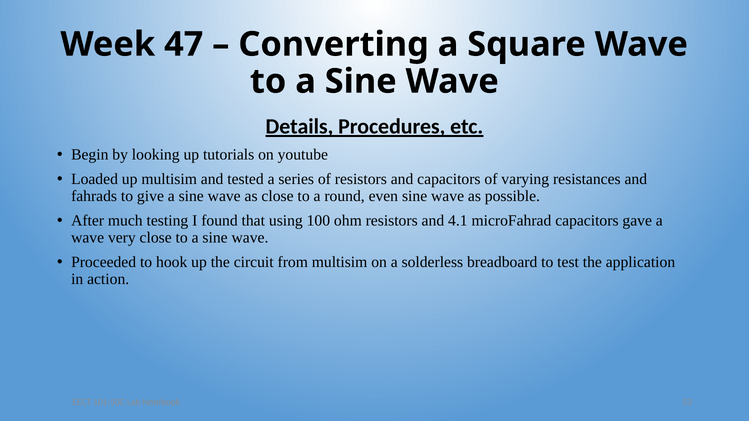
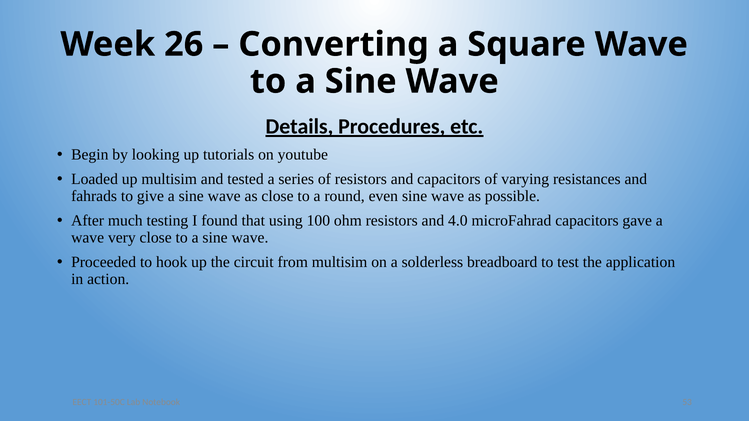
47: 47 -> 26
4.1: 4.1 -> 4.0
